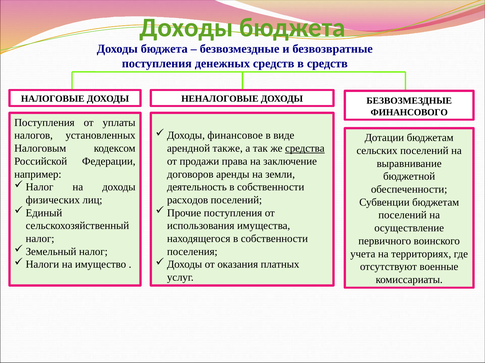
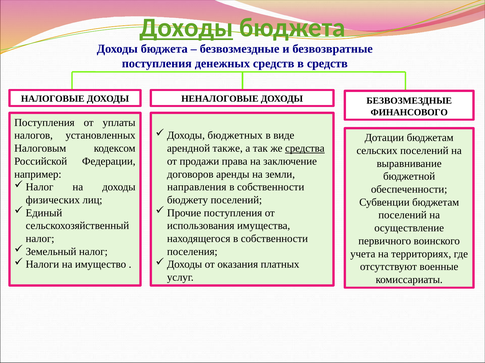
Доходы at (186, 28) underline: none -> present
финансовое: финансовое -> бюджетных
деятельность: деятельность -> направления
расходов: расходов -> бюджету
